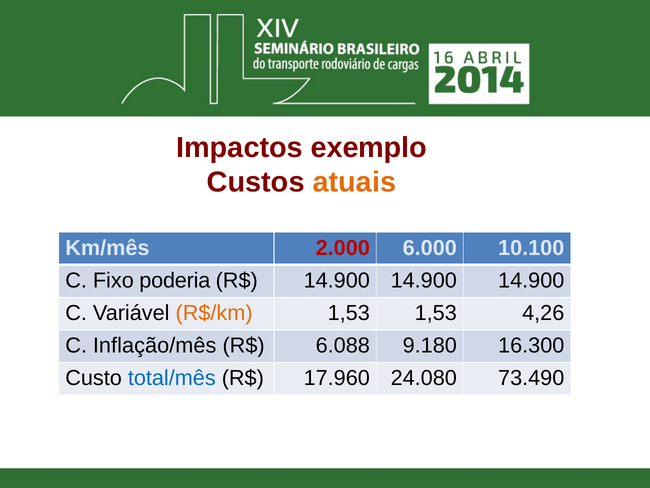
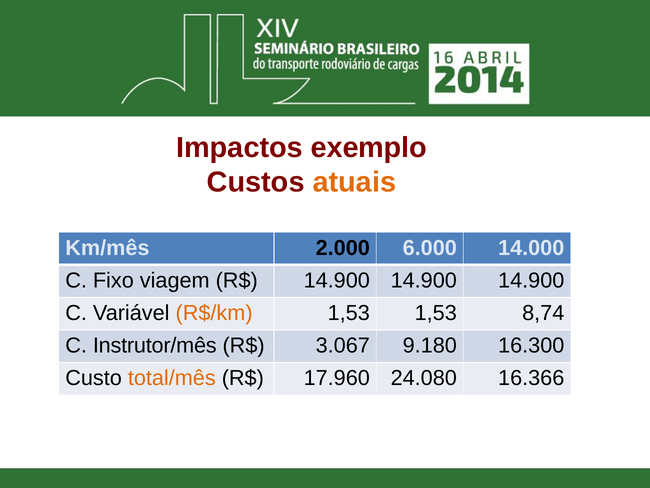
2.000 colour: red -> black
10.100: 10.100 -> 14.000
poderia: poderia -> viagem
4,26: 4,26 -> 8,74
Inflação/mês: Inflação/mês -> Instrutor/mês
6.088: 6.088 -> 3.067
total/mês colour: blue -> orange
73.490: 73.490 -> 16.366
